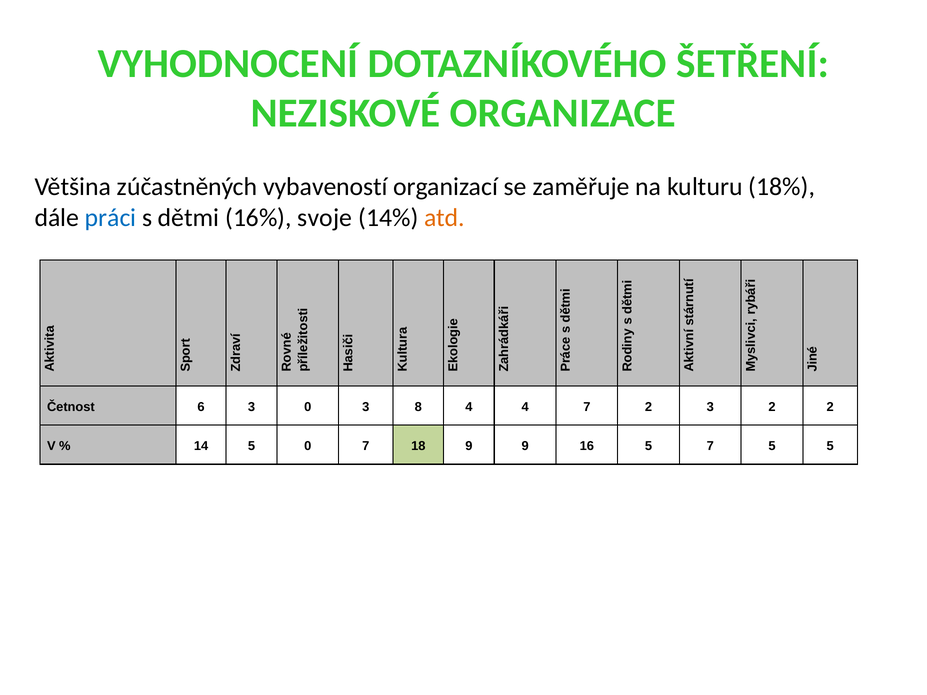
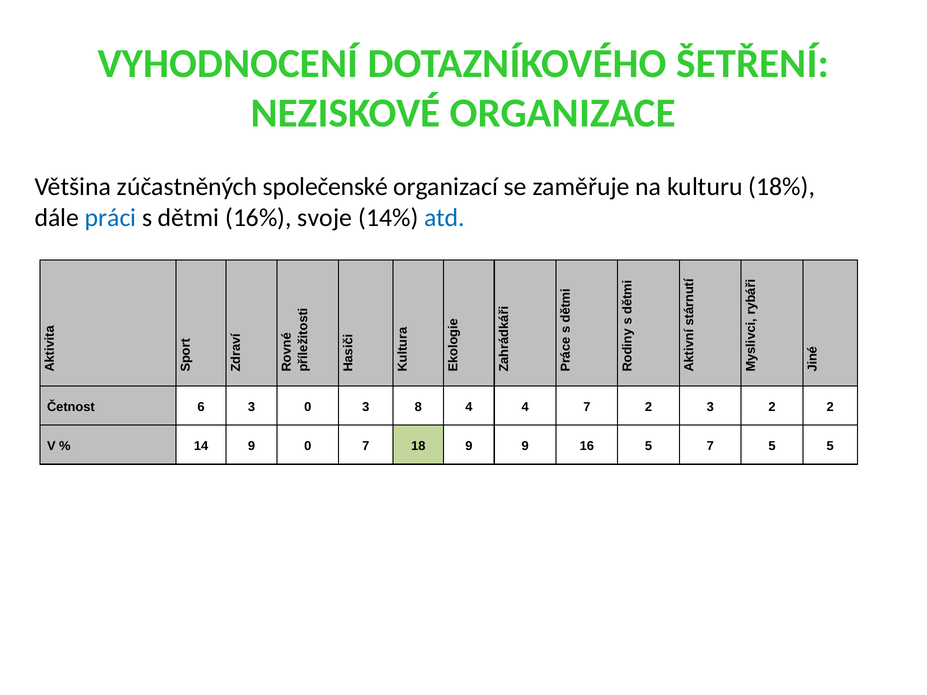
vybaveností: vybaveností -> společenské
atd colour: orange -> blue
14 5: 5 -> 9
